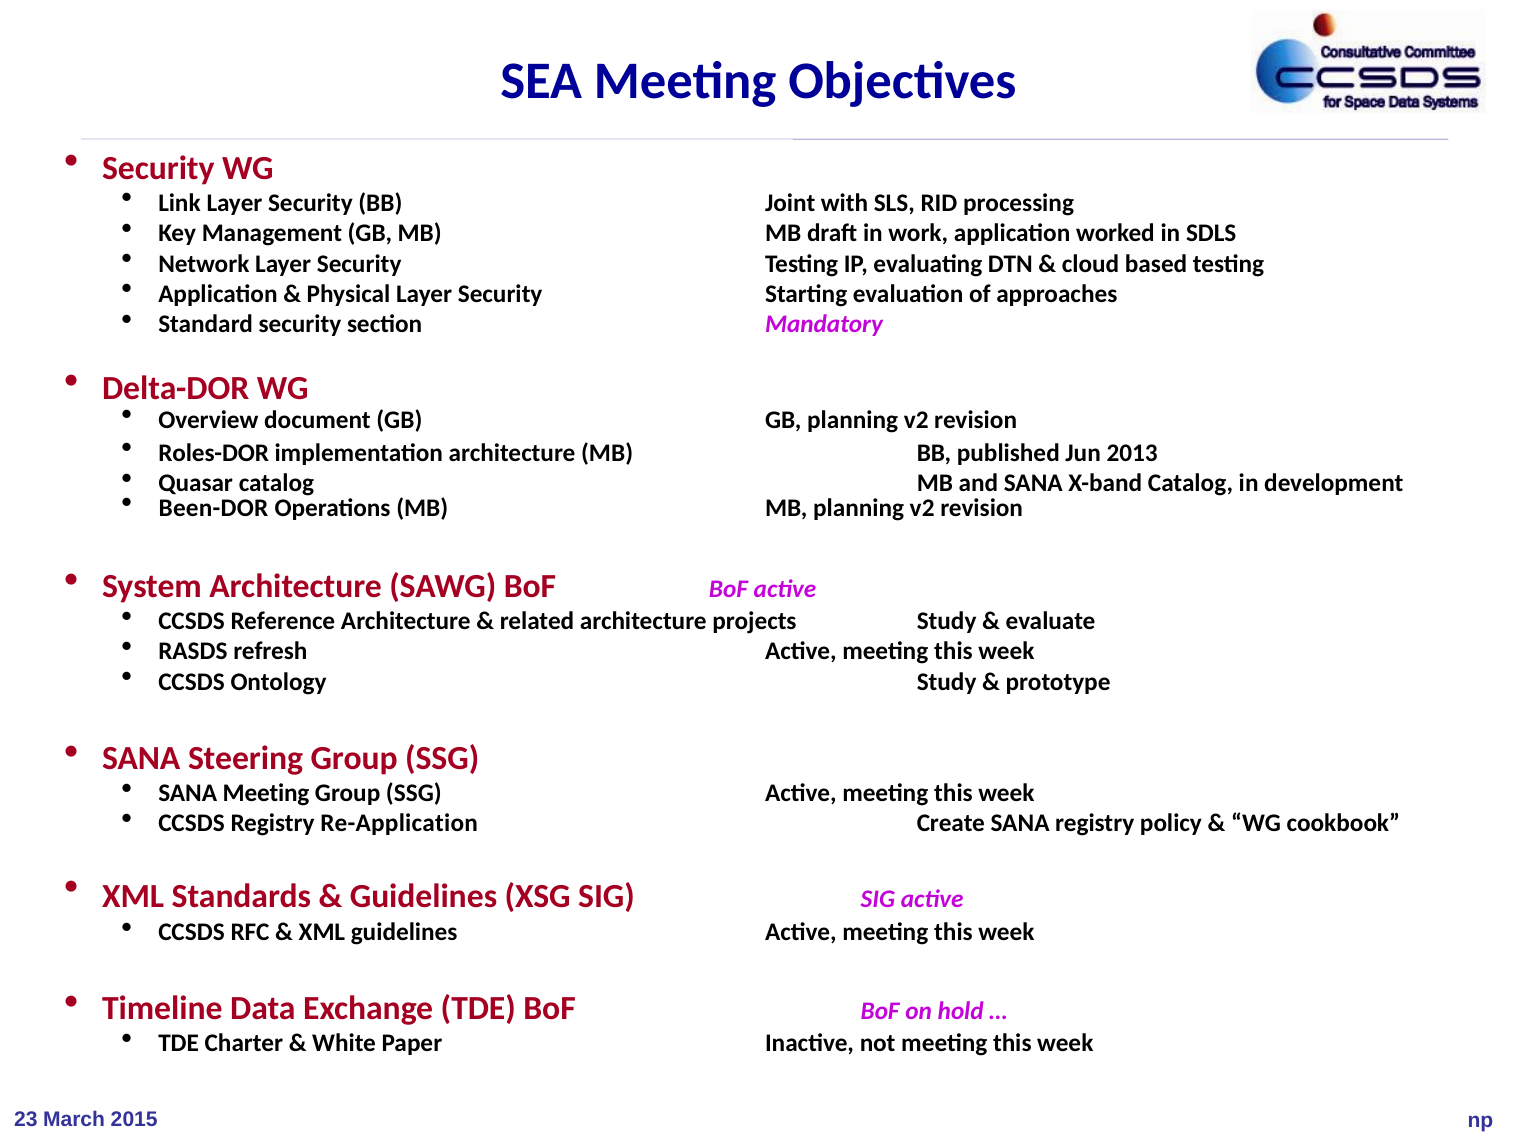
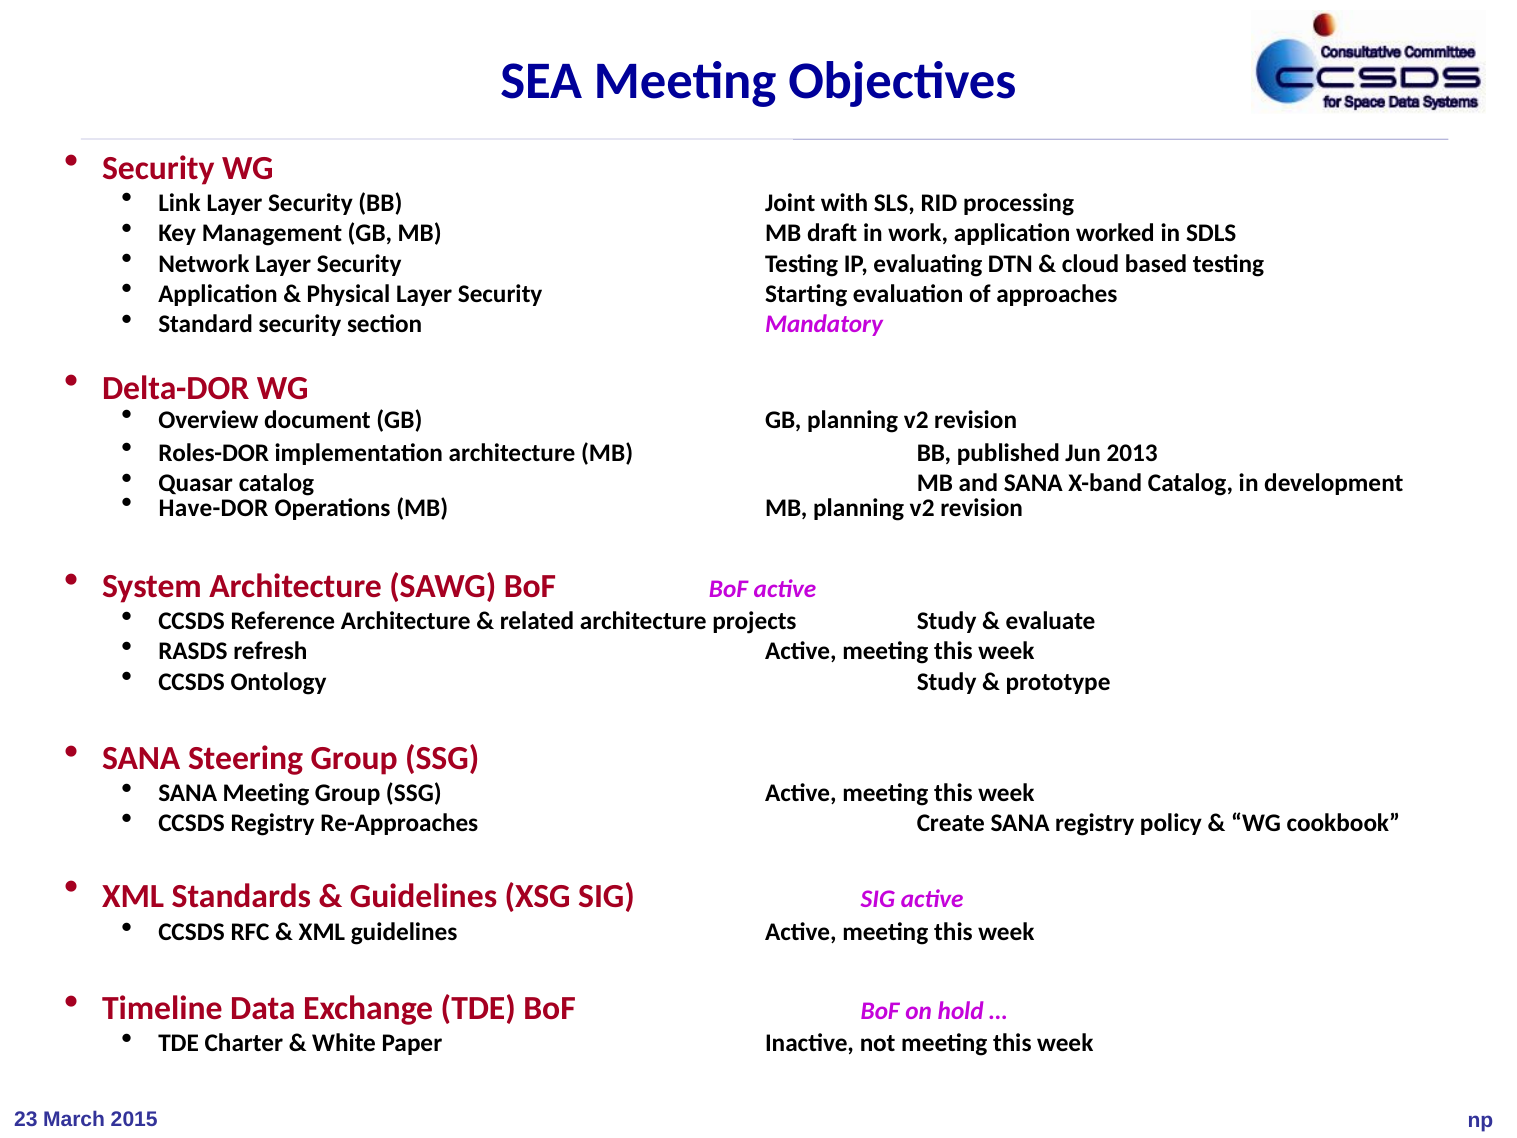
Been-DOR: Been-DOR -> Have-DOR
Re-Application: Re-Application -> Re-Approaches
